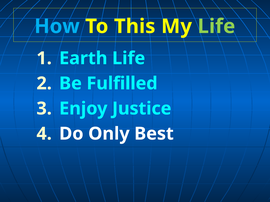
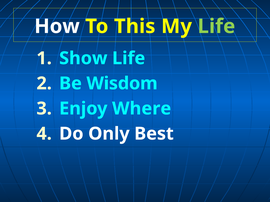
How colour: light blue -> white
Earth: Earth -> Show
Fulfilled: Fulfilled -> Wisdom
Justice: Justice -> Where
